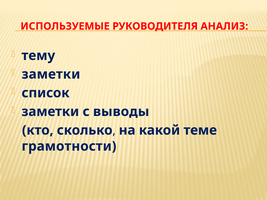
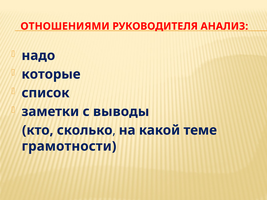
ИСПОЛЬЗУЕМЫЕ: ИСПОЛЬЗУЕМЫЕ -> ОТНОШЕНИЯМИ
тему: тему -> надо
заметки at (51, 74): заметки -> которые
